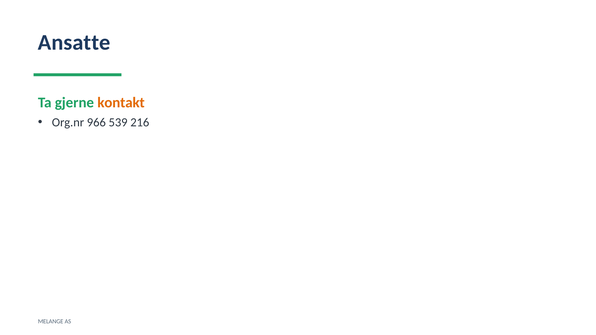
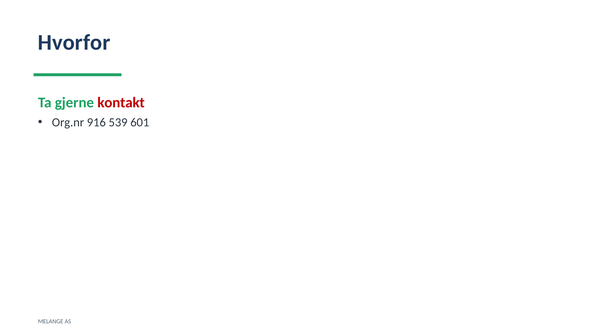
Ansatte: Ansatte -> Hvorfor
kontakt colour: orange -> red
966: 966 -> 916
216: 216 -> 601
